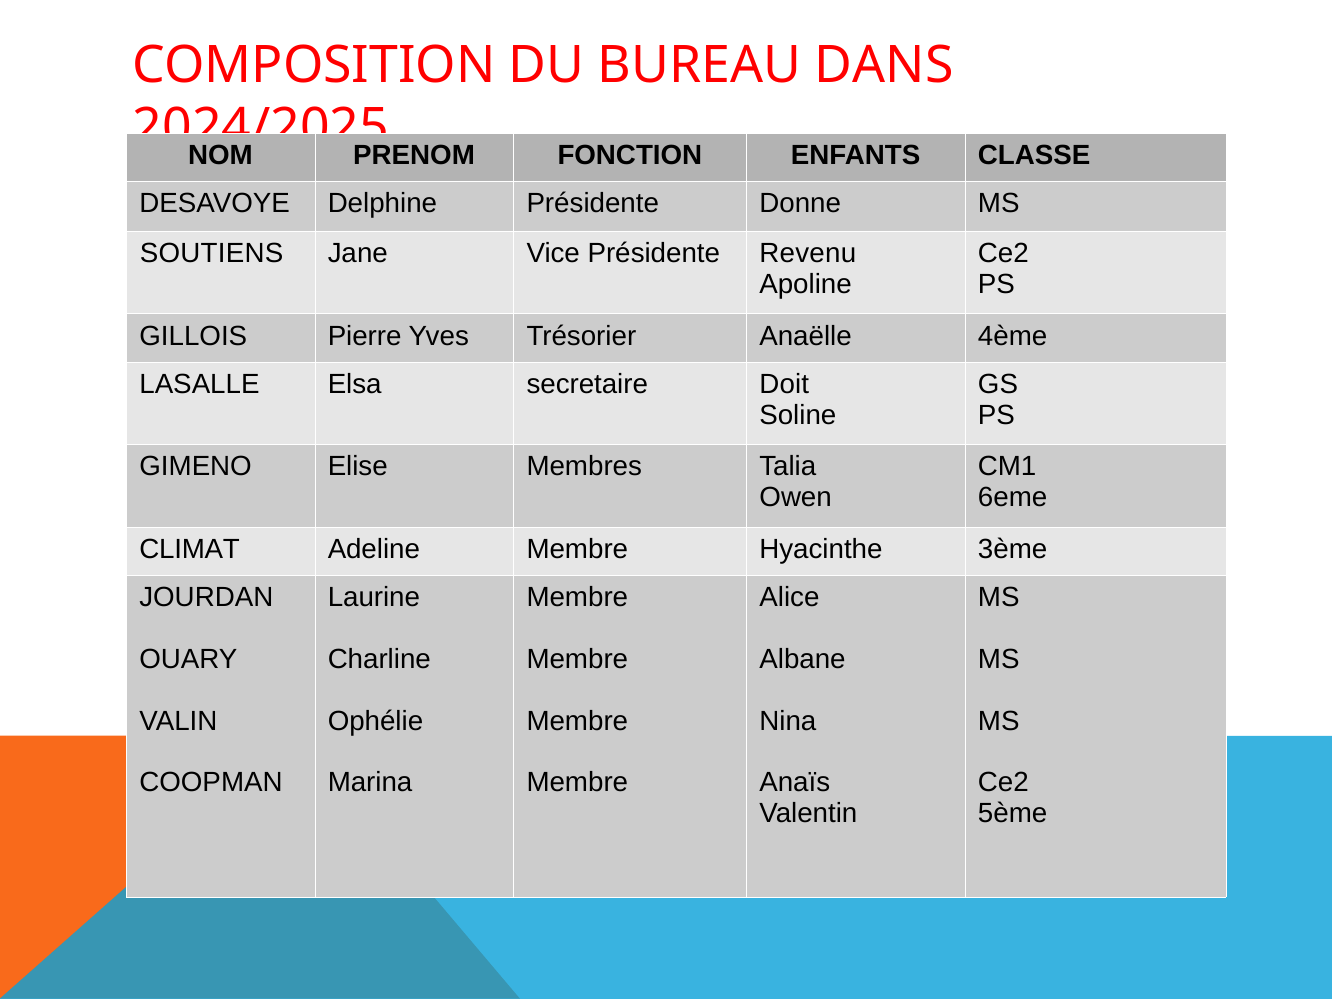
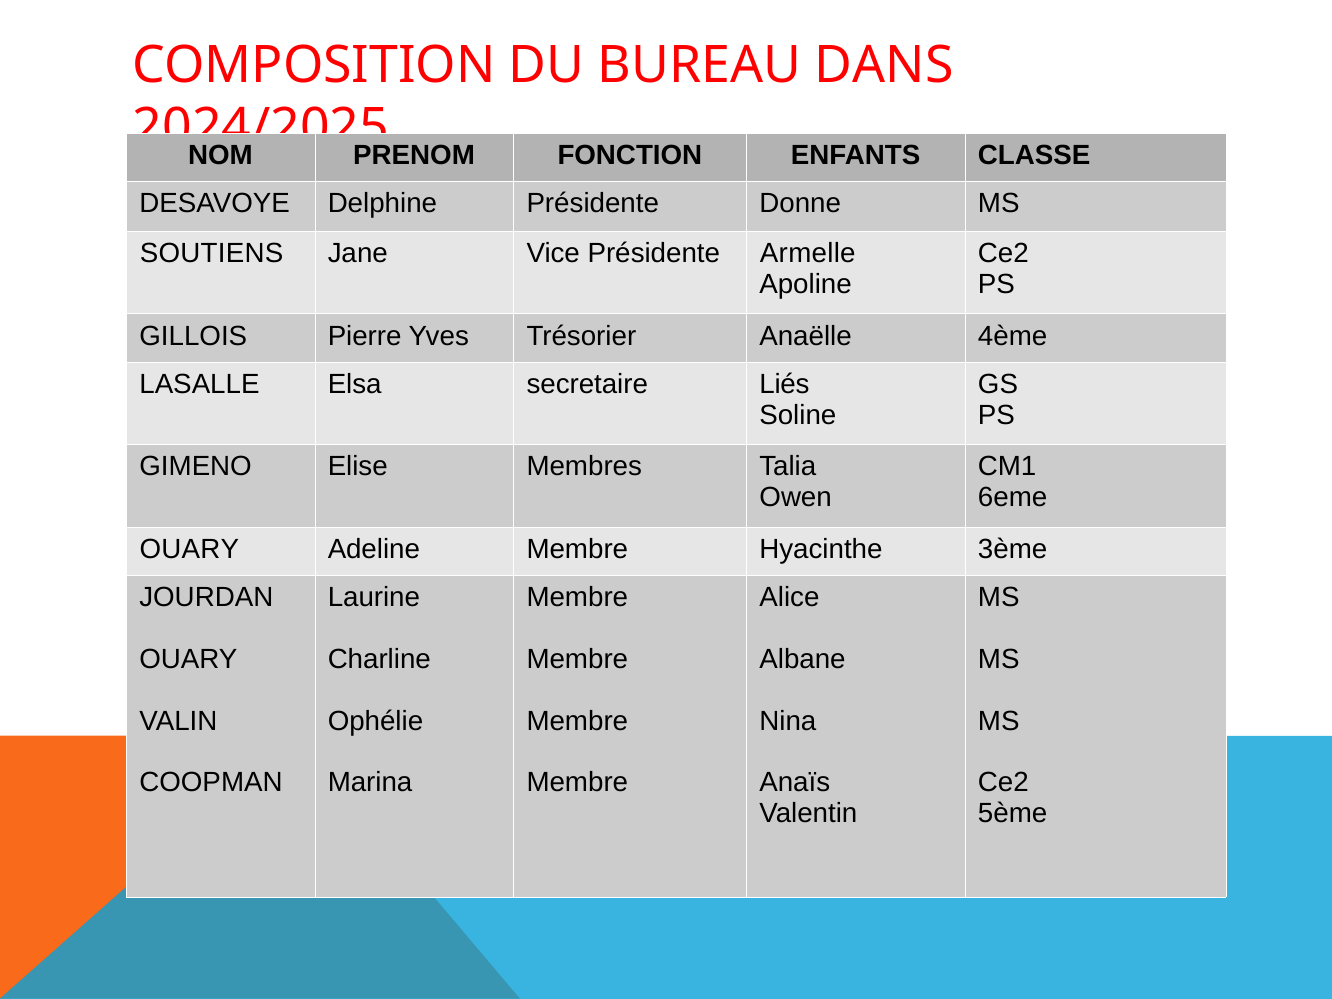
Revenu: Revenu -> Armelle
Doit: Doit -> Liés
CLIMAT at (190, 549): CLIMAT -> OUARY
